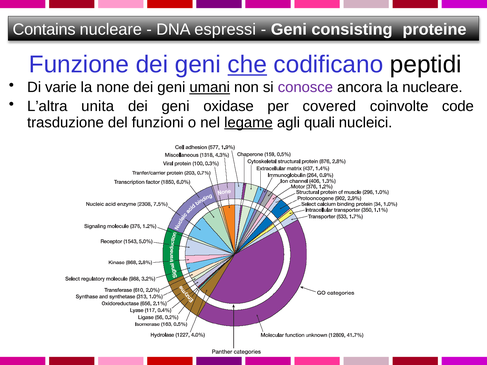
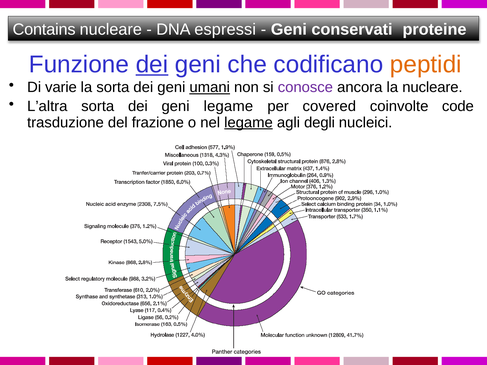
consisting: consisting -> conservati
dei at (152, 65) underline: none -> present
che underline: present -> none
peptidi colour: black -> orange
la none: none -> sorta
L’altra unita: unita -> sorta
geni oxidase: oxidase -> legame
funzioni: funzioni -> frazione
quali: quali -> degli
